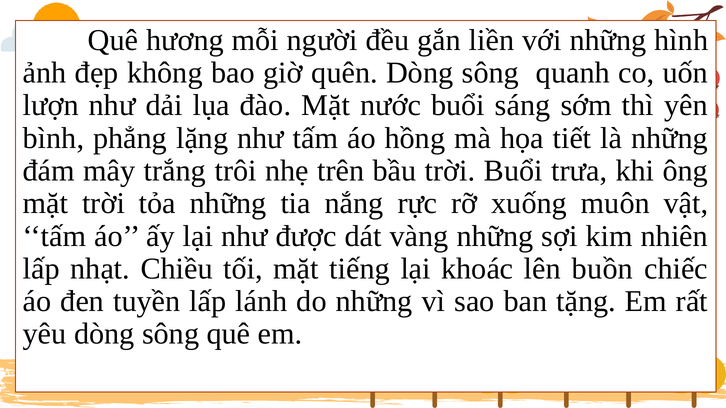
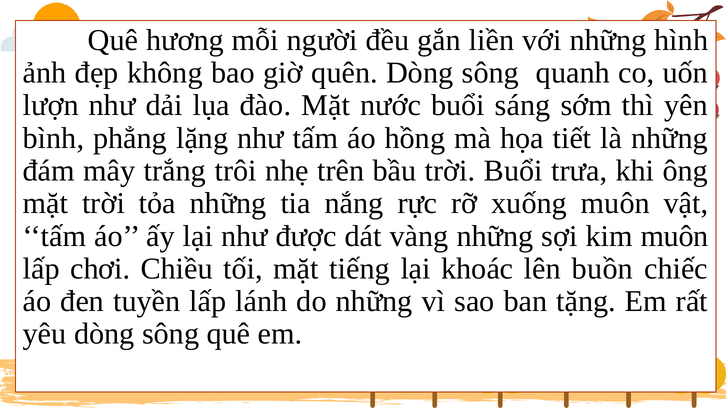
kim nhiên: nhiên -> muôn
nhạt: nhạt -> chơi
